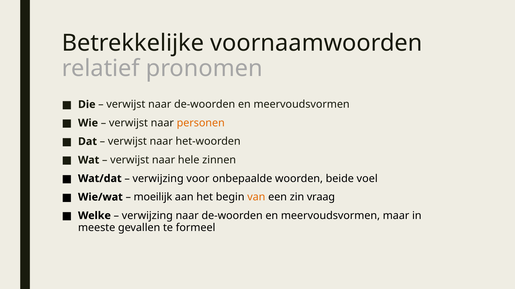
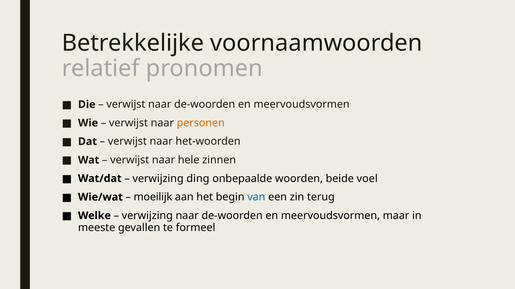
voor: voor -> ding
van colour: orange -> blue
vraag: vraag -> terug
